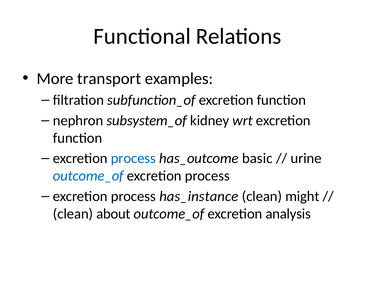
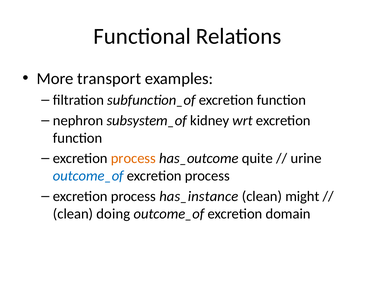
process at (133, 159) colour: blue -> orange
basic: basic -> quite
about: about -> doing
analysis: analysis -> domain
